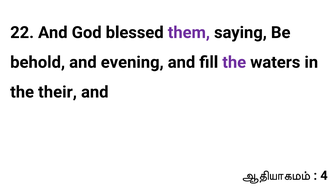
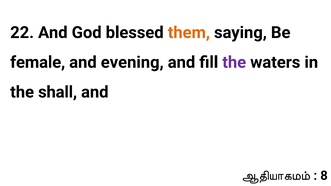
them colour: purple -> orange
behold: behold -> female
their: their -> shall
4: 4 -> 8
